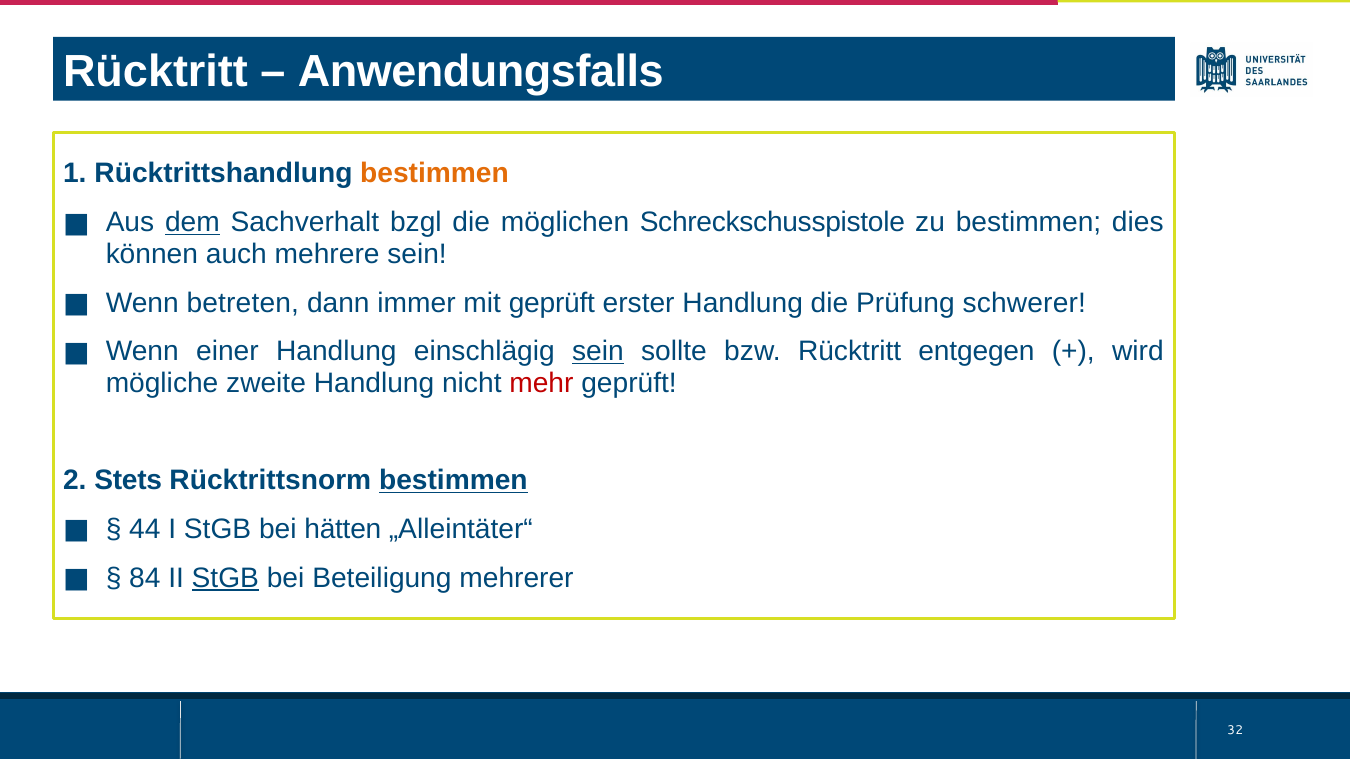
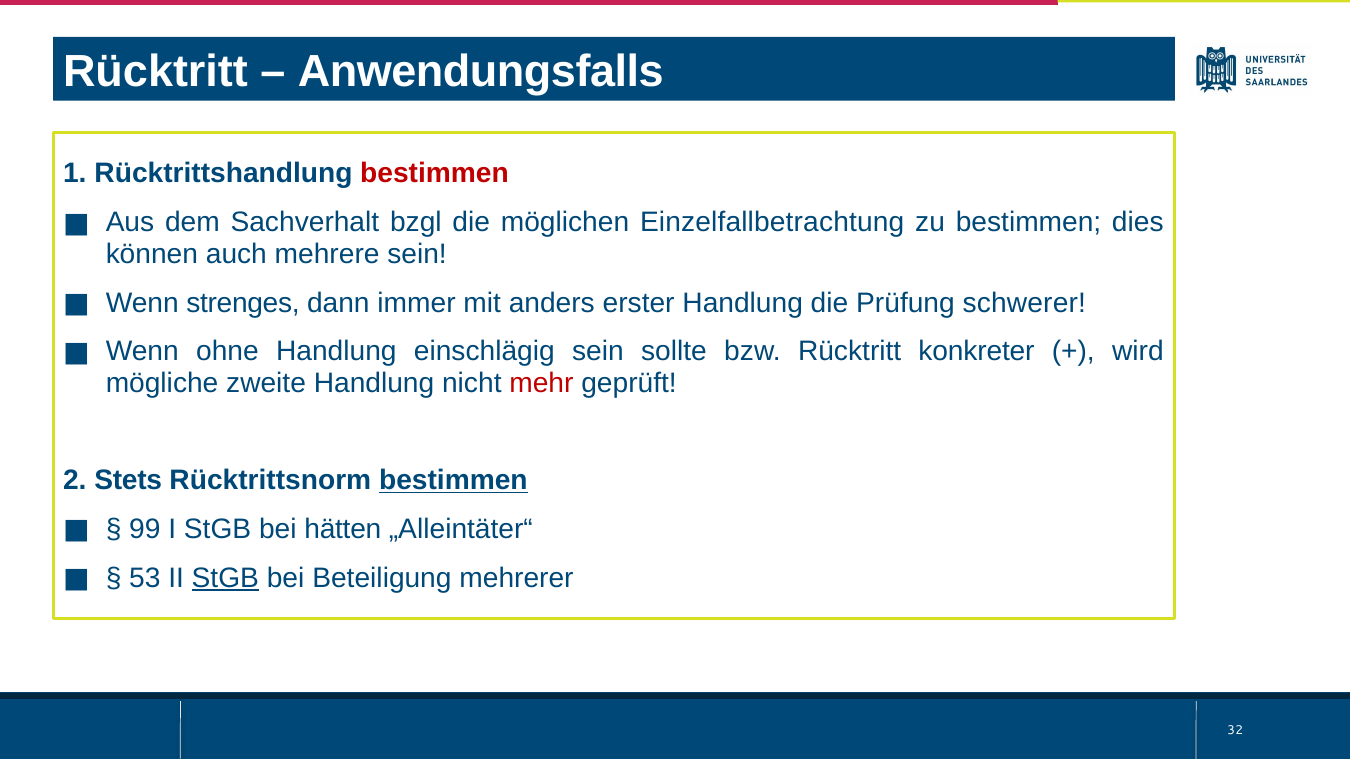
bestimmen at (435, 174) colour: orange -> red
dem underline: present -> none
Schreckschusspistole: Schreckschusspistole -> Einzelfallbetrachtung
betreten: betreten -> strenges
mit geprüft: geprüft -> anders
einer: einer -> ohne
sein at (598, 352) underline: present -> none
entgegen: entgegen -> konkreter
44: 44 -> 99
84: 84 -> 53
